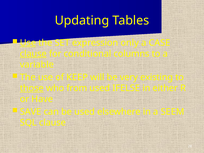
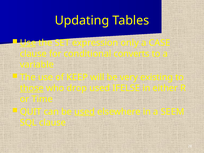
clause at (33, 54) underline: present -> none
columns: columns -> converts
from: from -> drop
Have: Have -> Time
SAVE: SAVE -> QUIT
used at (85, 112) underline: none -> present
